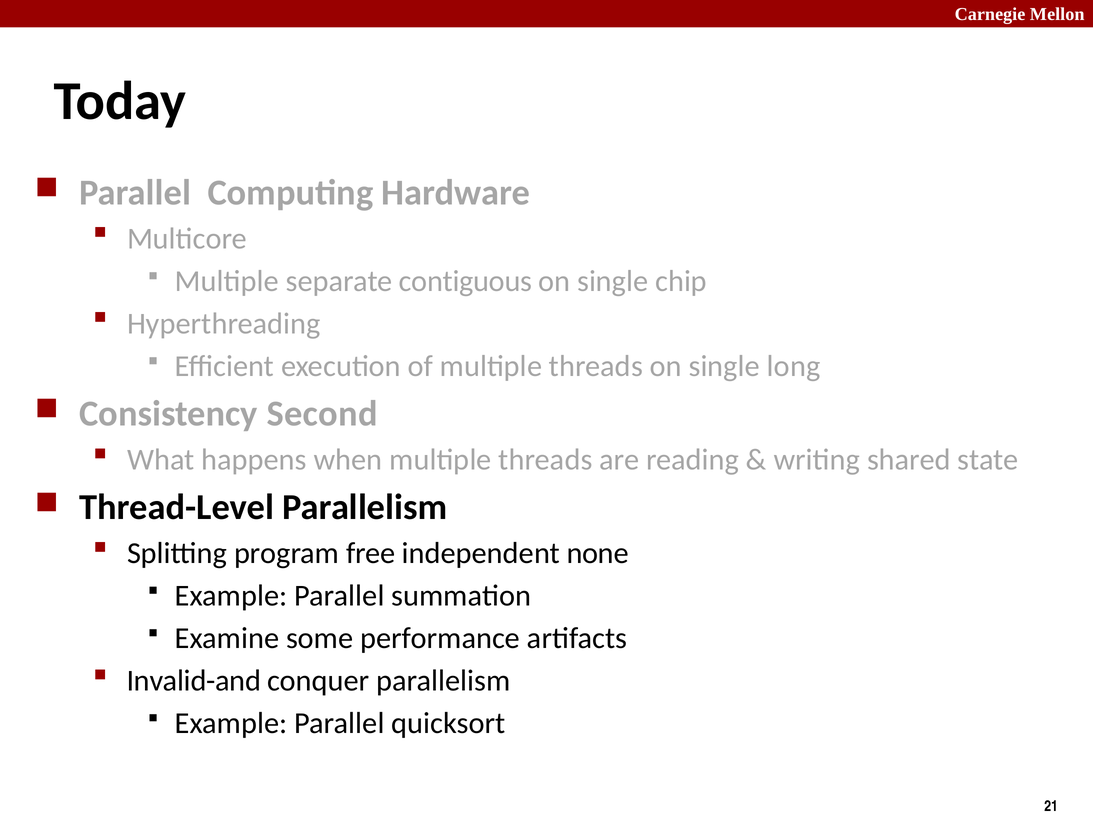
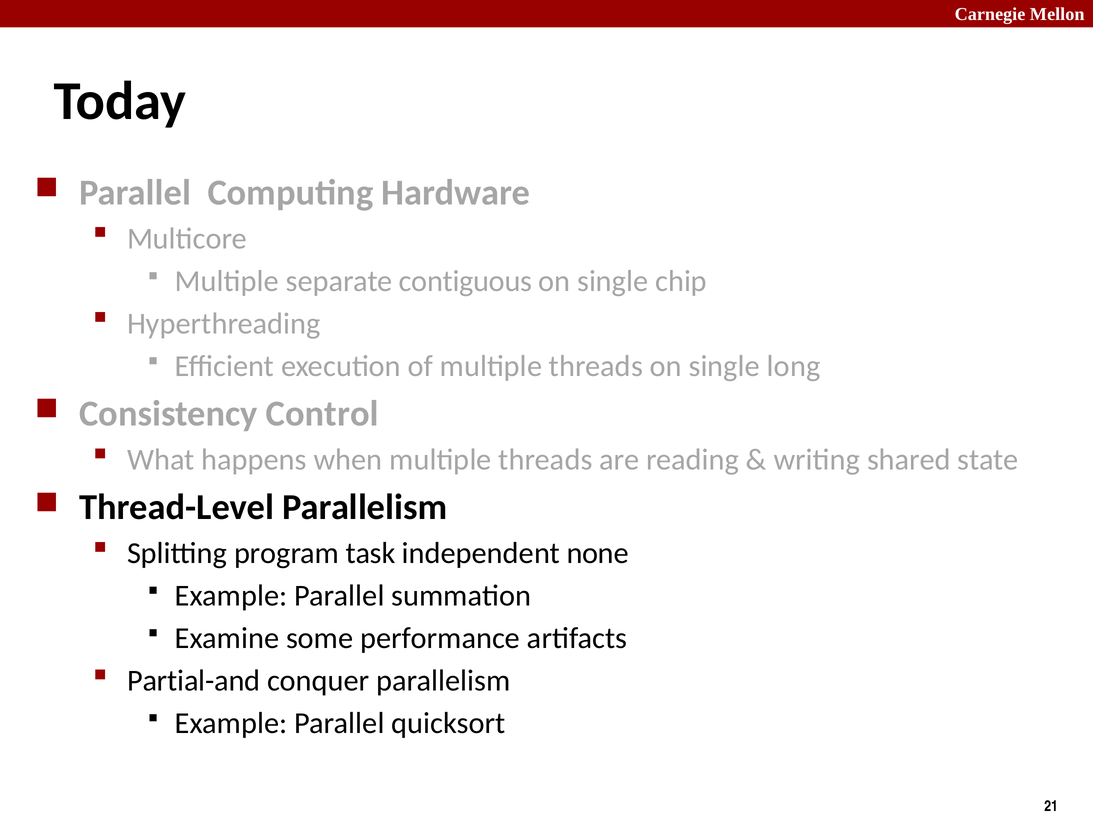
Second: Second -> Control
free: free -> task
Invalid-and: Invalid-and -> Partial-and
